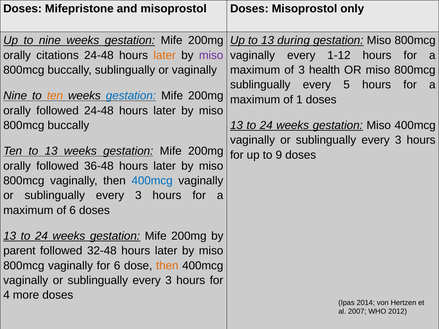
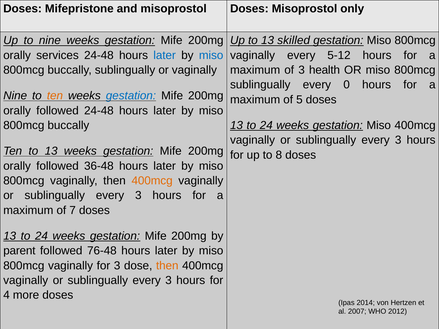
during: during -> skilled
citations: citations -> services
later at (165, 55) colour: orange -> blue
miso at (211, 55) colour: purple -> blue
1-12: 1-12 -> 5-12
5: 5 -> 0
1: 1 -> 5
9: 9 -> 8
400mcg at (152, 181) colour: blue -> orange
of 6: 6 -> 7
32-48: 32-48 -> 76-48
for 6: 6 -> 3
